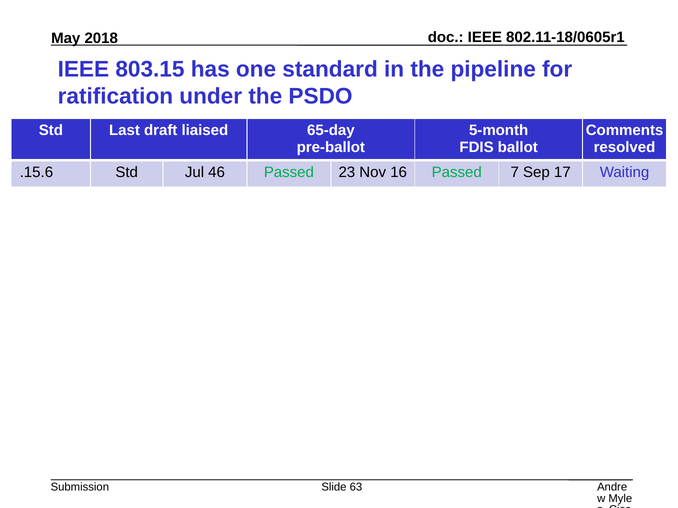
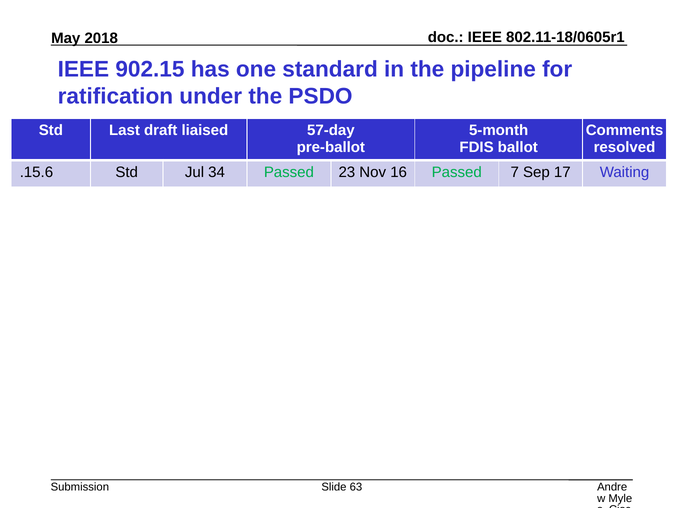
803.15: 803.15 -> 902.15
65-day: 65-day -> 57-day
46: 46 -> 34
